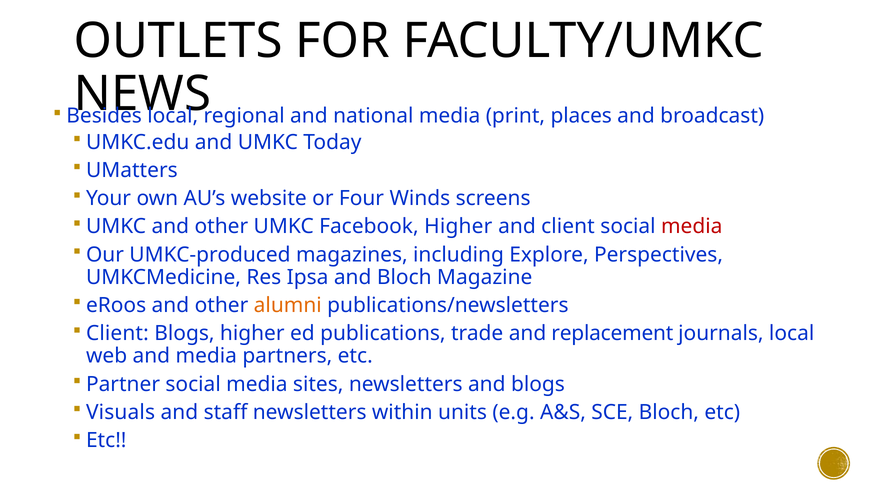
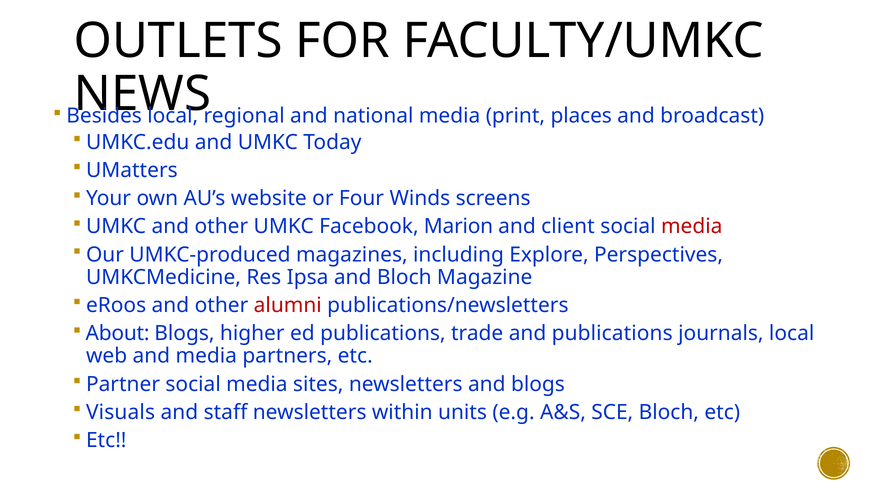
Facebook Higher: Higher -> Marion
alumni colour: orange -> red
Client at (117, 333): Client -> About
and replacement: replacement -> publications
